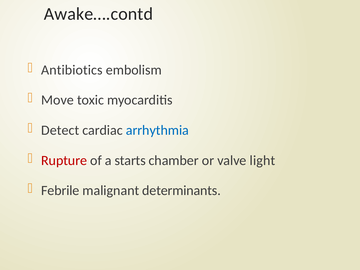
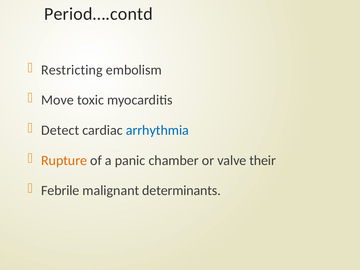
Awake….contd: Awake….contd -> Period….contd
Antibiotics: Antibiotics -> Restricting
Rupture colour: red -> orange
starts: starts -> panic
light: light -> their
